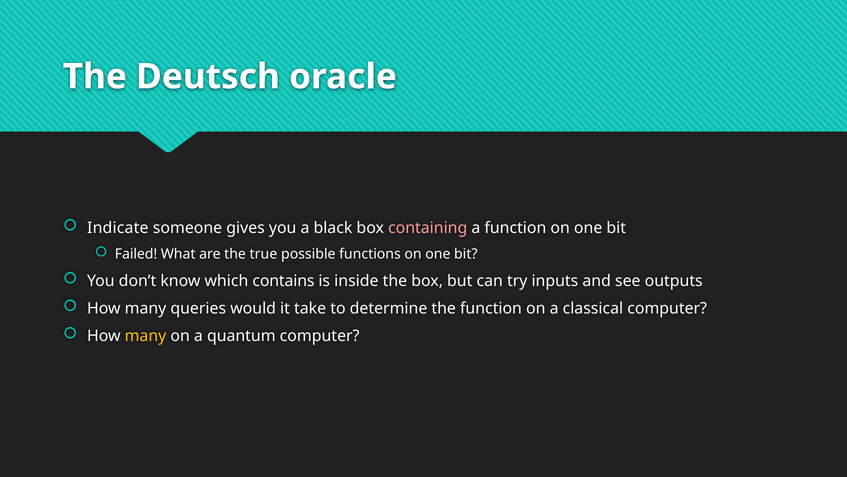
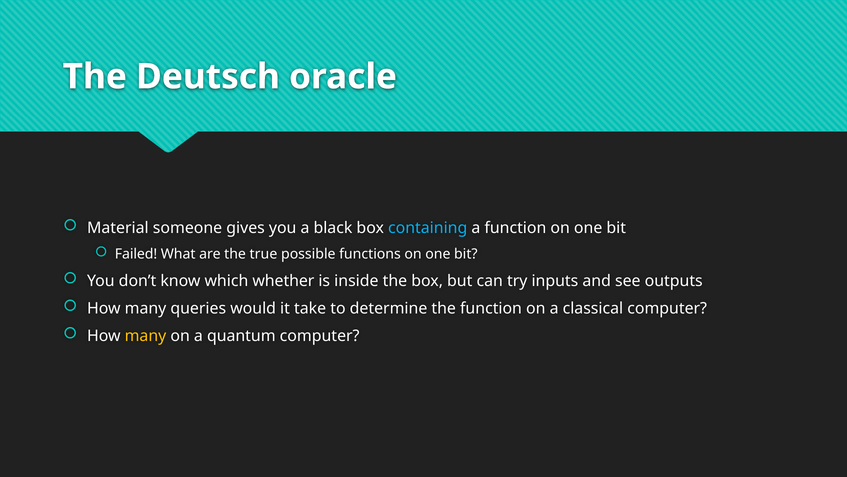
Indicate: Indicate -> Material
containing colour: pink -> light blue
contains: contains -> whether
